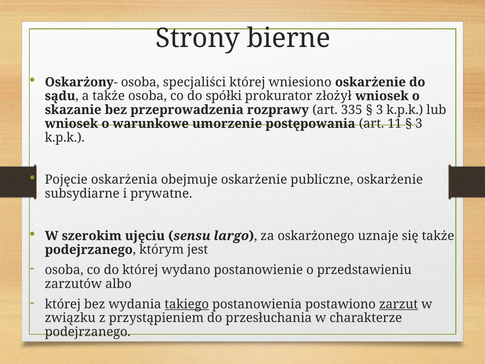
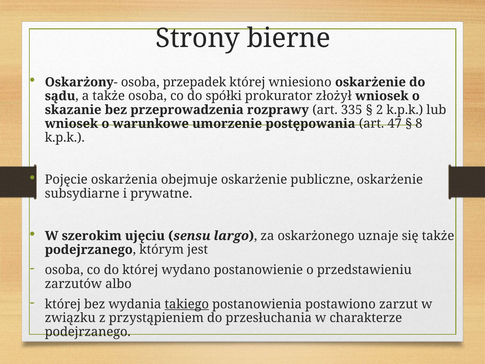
specjaliści: specjaliści -> przepadek
3 at (380, 110): 3 -> 2
11: 11 -> 47
3 at (419, 124): 3 -> 8
zarzut underline: present -> none
